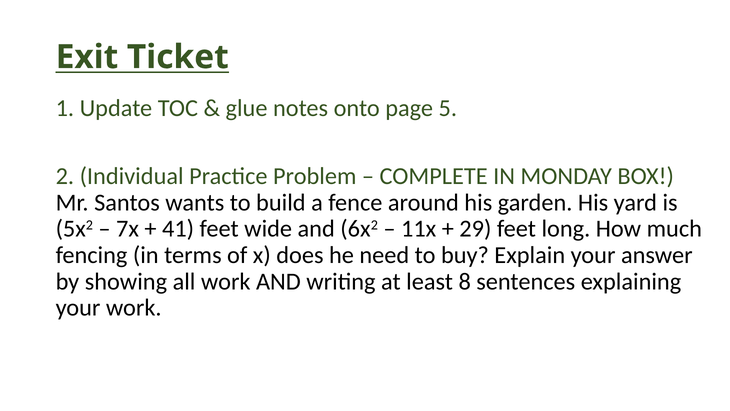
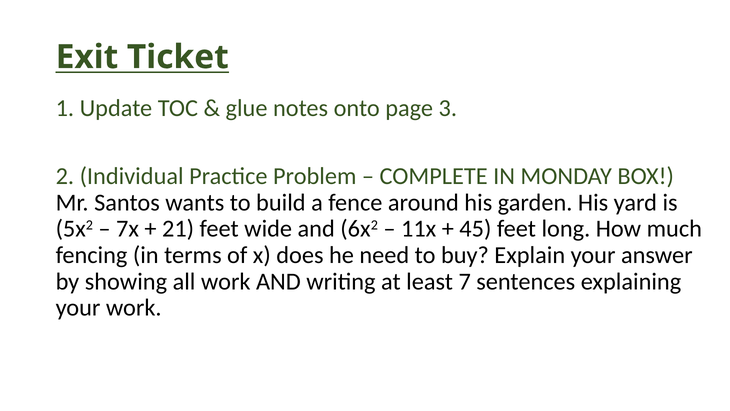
5: 5 -> 3
41: 41 -> 21
29: 29 -> 45
8: 8 -> 7
